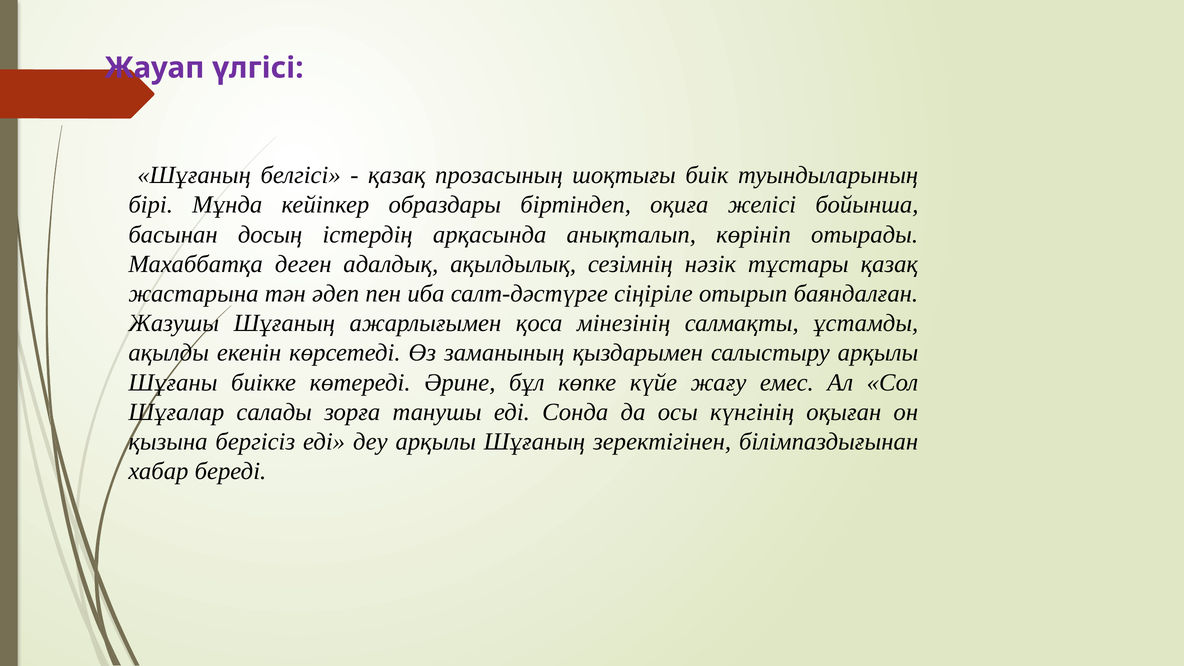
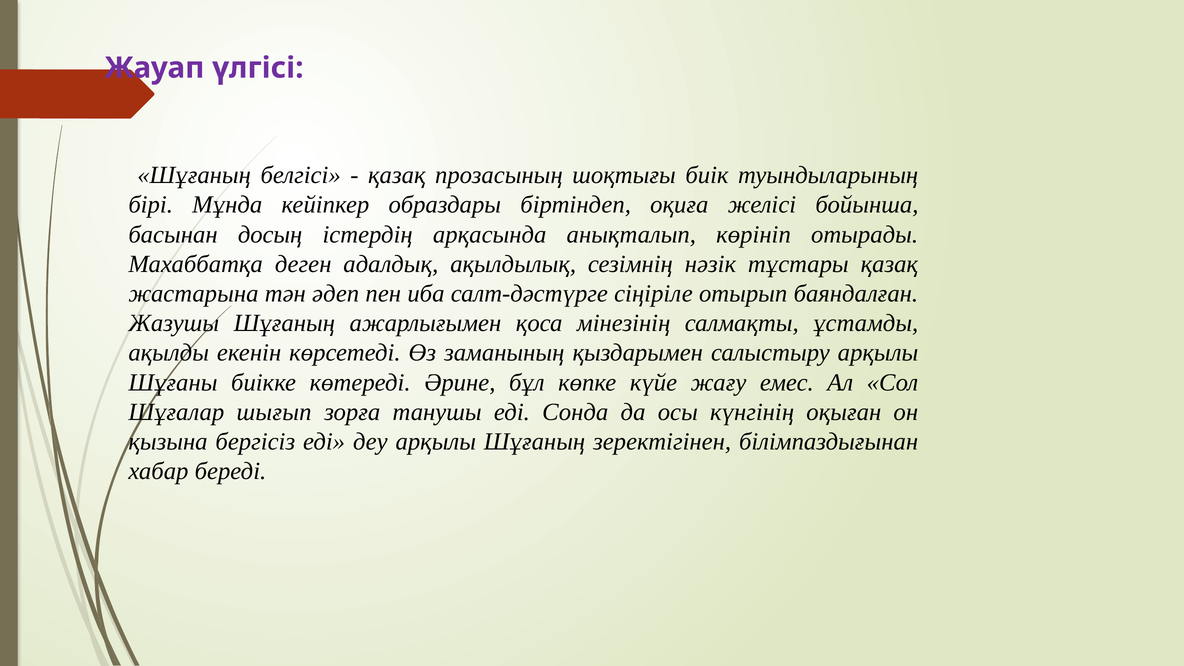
салады: салады -> шығып
